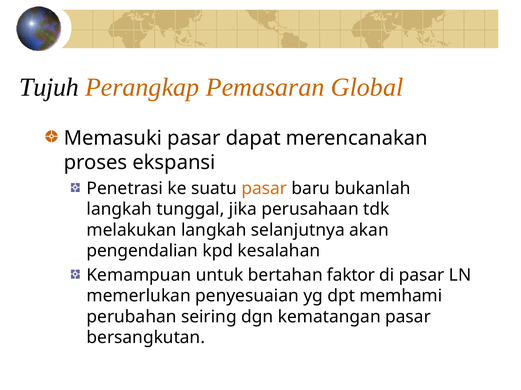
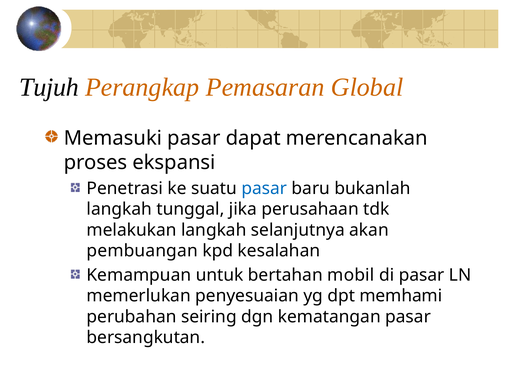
pasar at (264, 189) colour: orange -> blue
pengendalian: pengendalian -> pembuangan
faktor: faktor -> mobil
